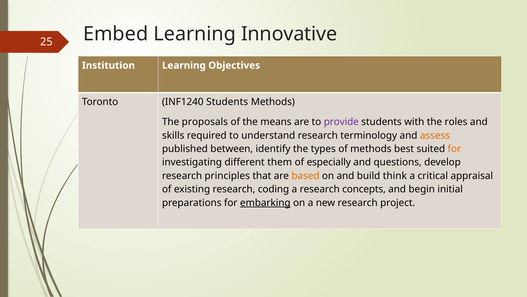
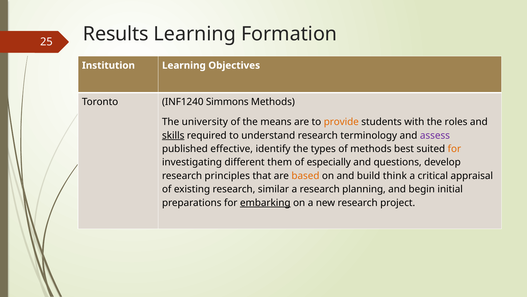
Embed: Embed -> Results
Innovative: Innovative -> Formation
INF1240 Students: Students -> Simmons
proposals: proposals -> university
provide colour: purple -> orange
skills underline: none -> present
assess colour: orange -> purple
between: between -> effective
coding: coding -> similar
concepts: concepts -> planning
